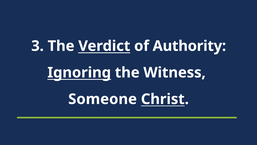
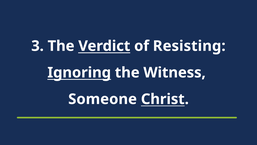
Authority: Authority -> Resisting
